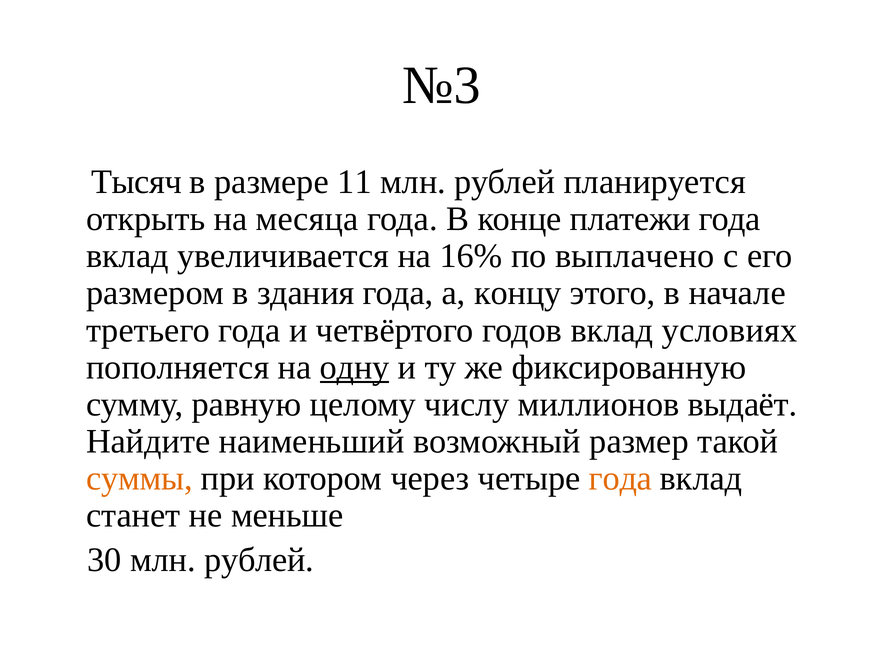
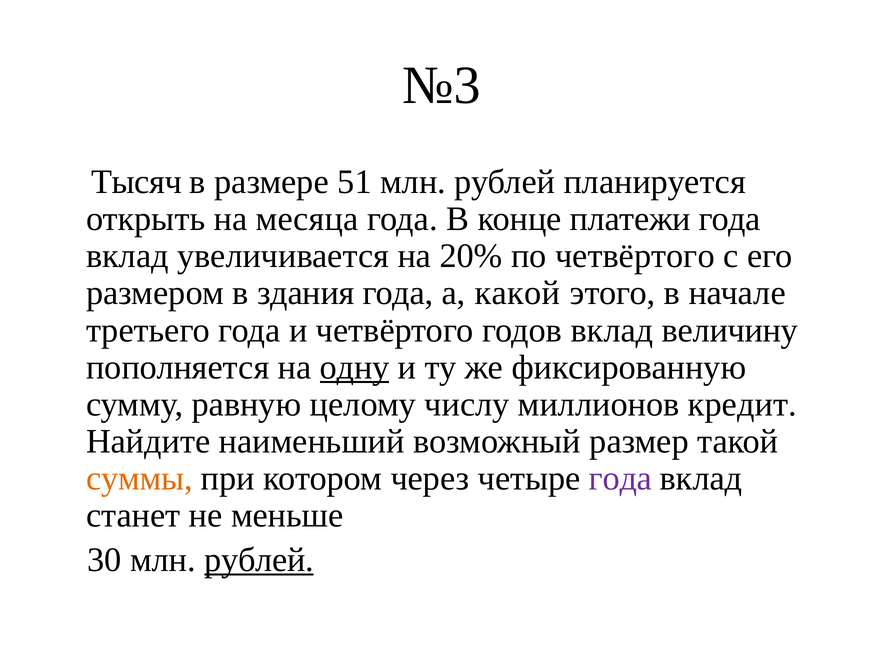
11: 11 -> 51
16%: 16% -> 20%
по выплачено: выплачено -> четвёртого
концу: концу -> какой
условиях: условиях -> величину
выдаёт: выдаёт -> кредит
года at (620, 479) colour: orange -> purple
рублей at (259, 560) underline: none -> present
